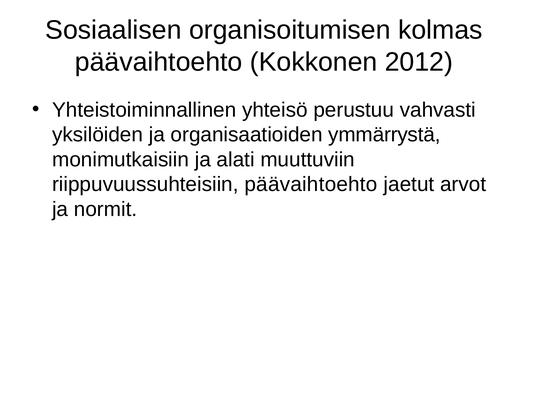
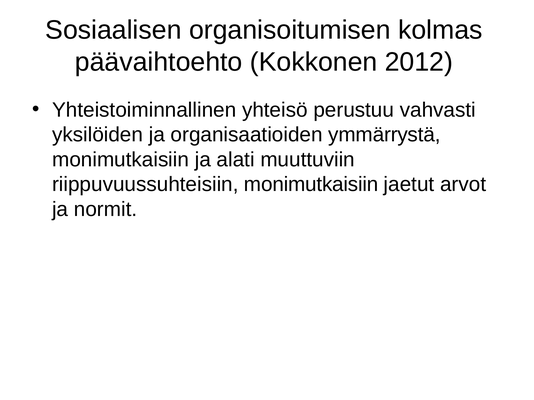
riippuvuussuhteisiin päävaihtoehto: päävaihtoehto -> monimutkaisiin
